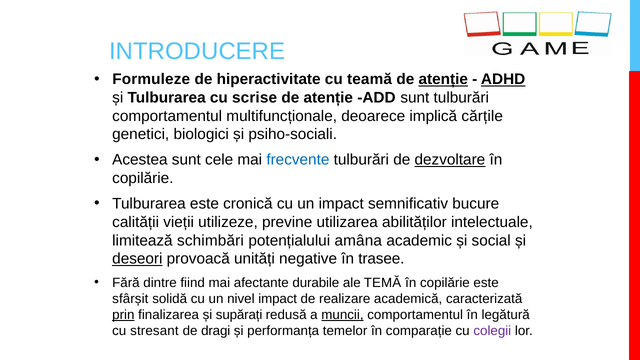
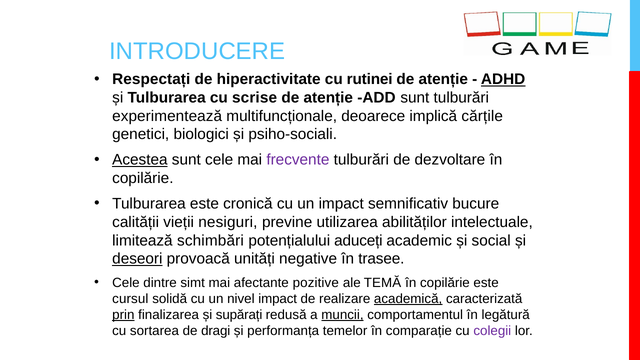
Formuleze: Formuleze -> Respectați
teamă: teamă -> rutinei
atenție at (443, 79) underline: present -> none
comportamentul at (167, 116): comportamentul -> experimentează
Acestea underline: none -> present
frecvente colour: blue -> purple
dezvoltare underline: present -> none
utilizeze: utilizeze -> nesiguri
amâna: amâna -> aduceți
Fără at (126, 283): Fără -> Cele
fiind: fiind -> simt
durabile: durabile -> pozitive
sfârșit: sfârșit -> cursul
academică underline: none -> present
stresant: stresant -> sortarea
